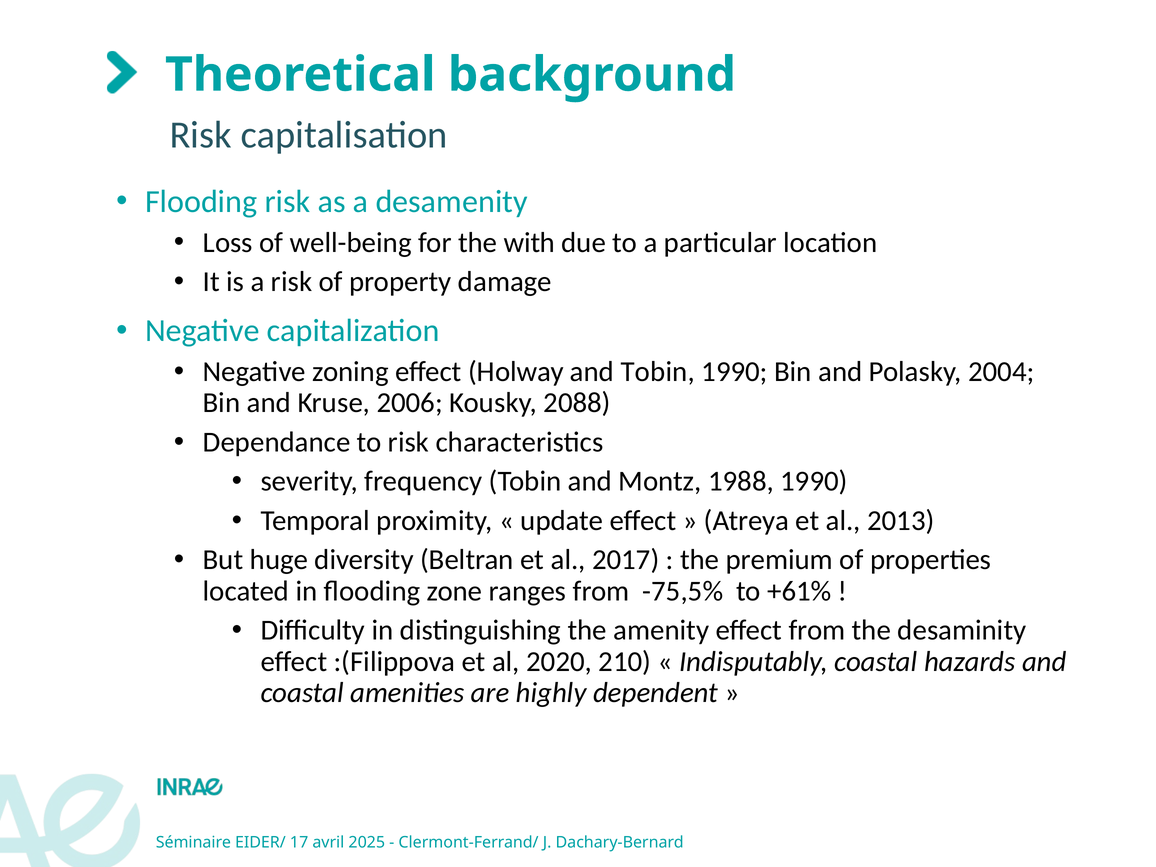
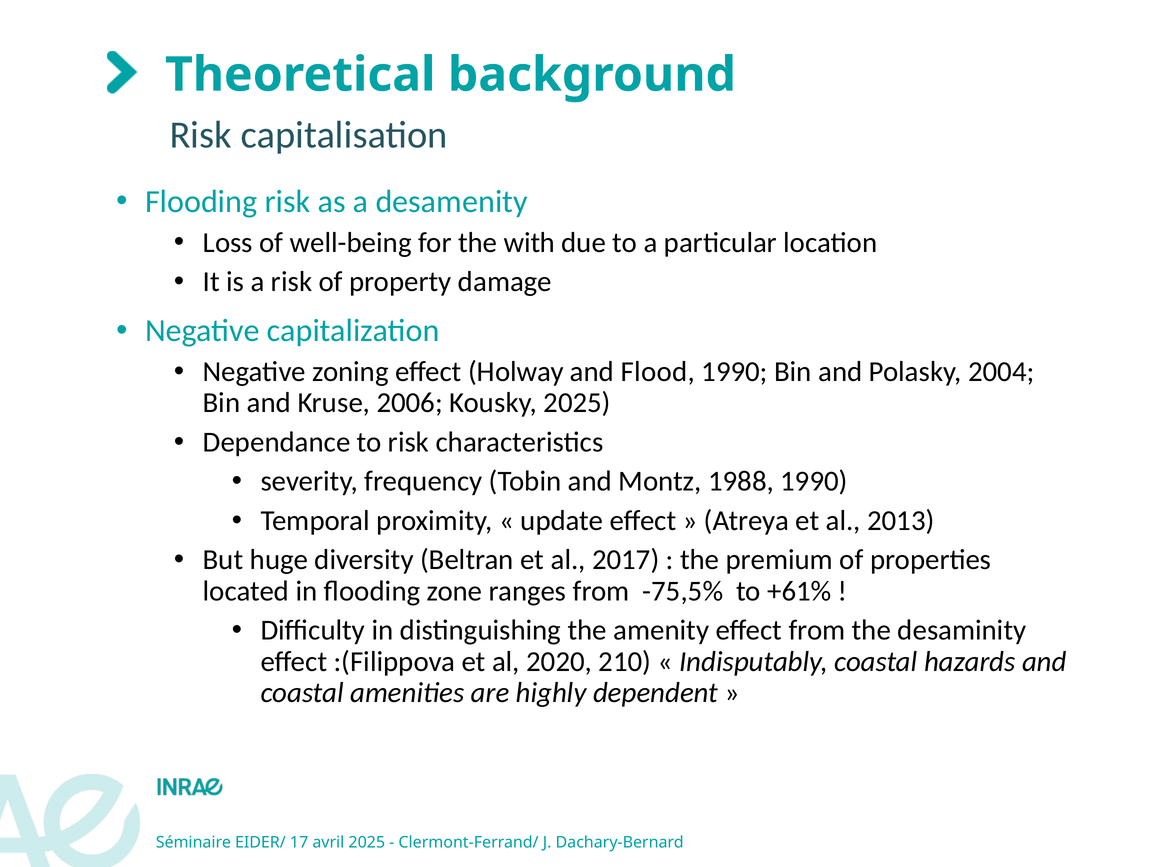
and Tobin: Tobin -> Flood
Kousky 2088: 2088 -> 2025
